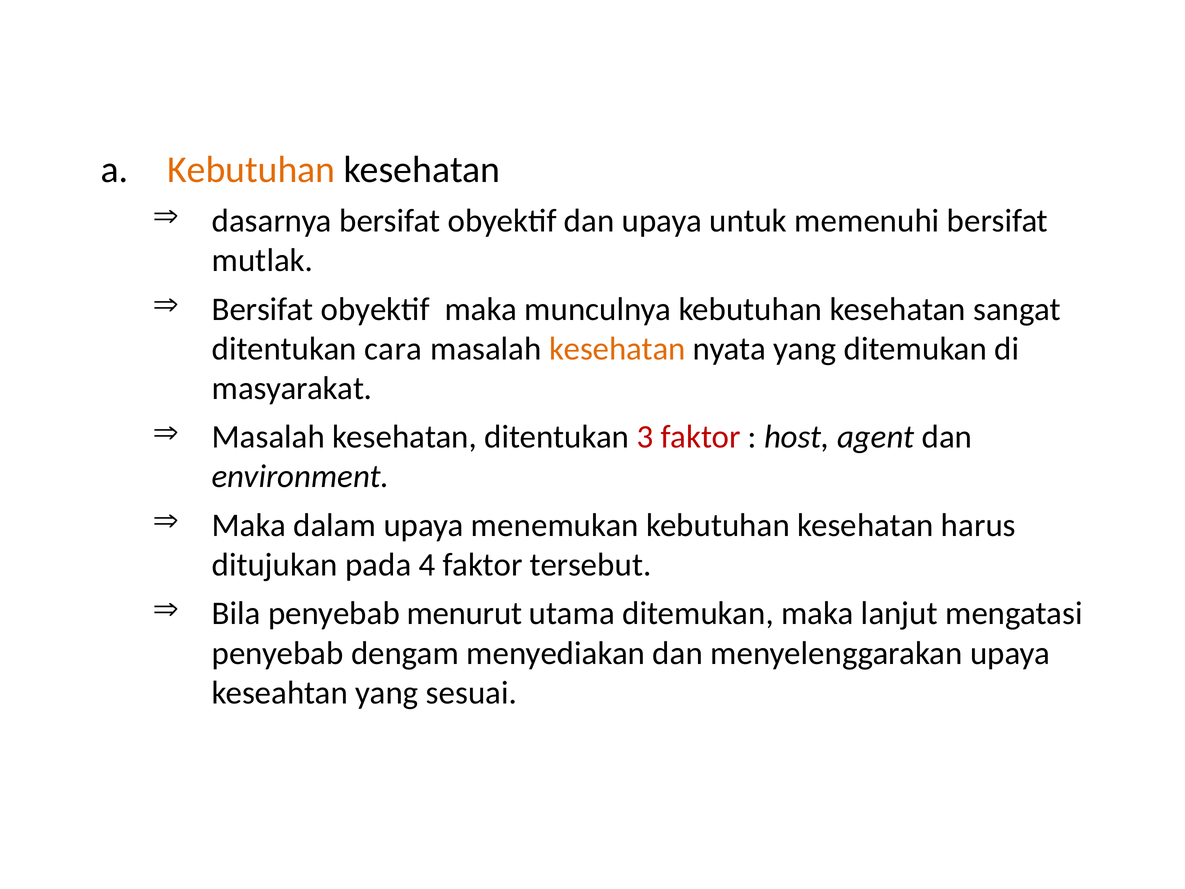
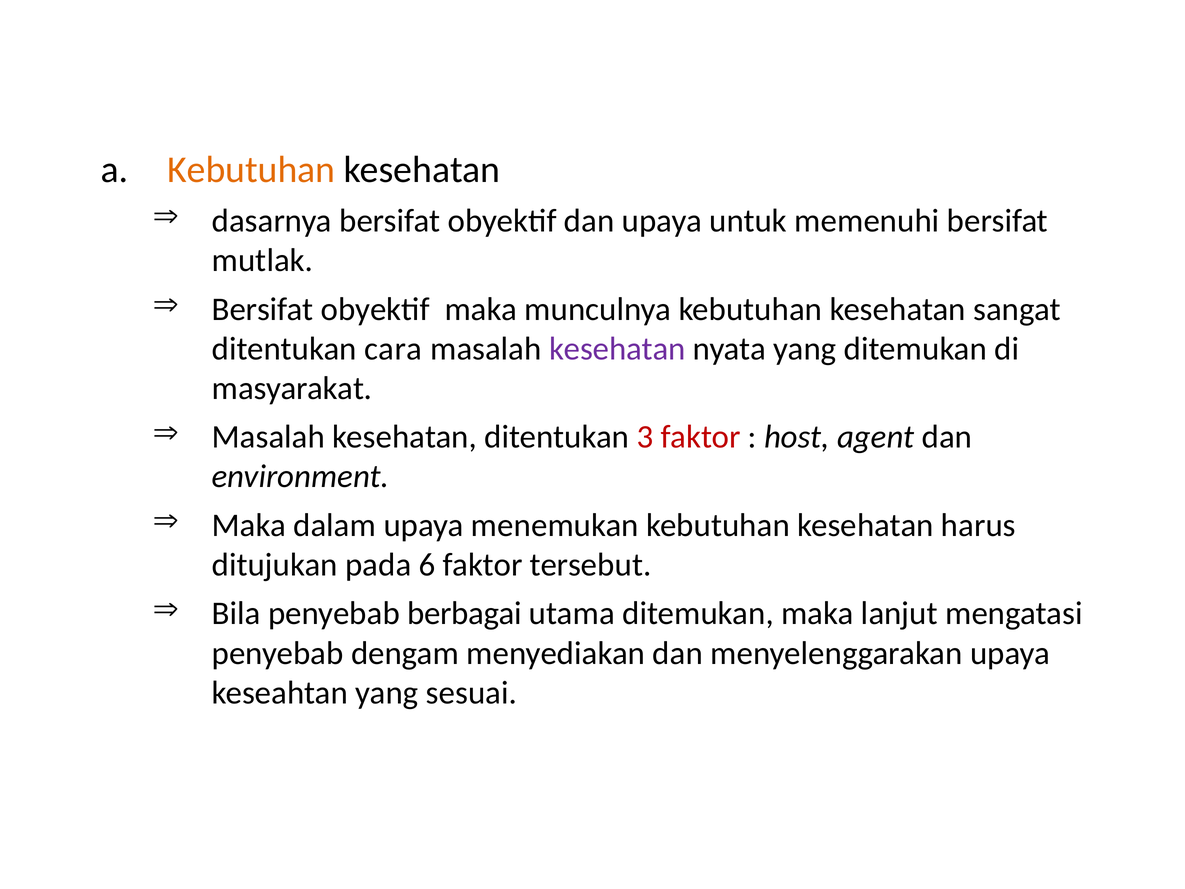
kesehatan at (617, 349) colour: orange -> purple
4: 4 -> 6
menurut: menurut -> berbagai
